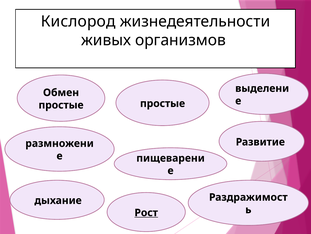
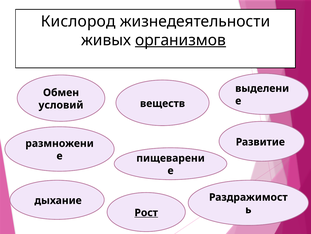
организмов underline: none -> present
простые at (163, 103): простые -> веществ
простые at (61, 105): простые -> условий
